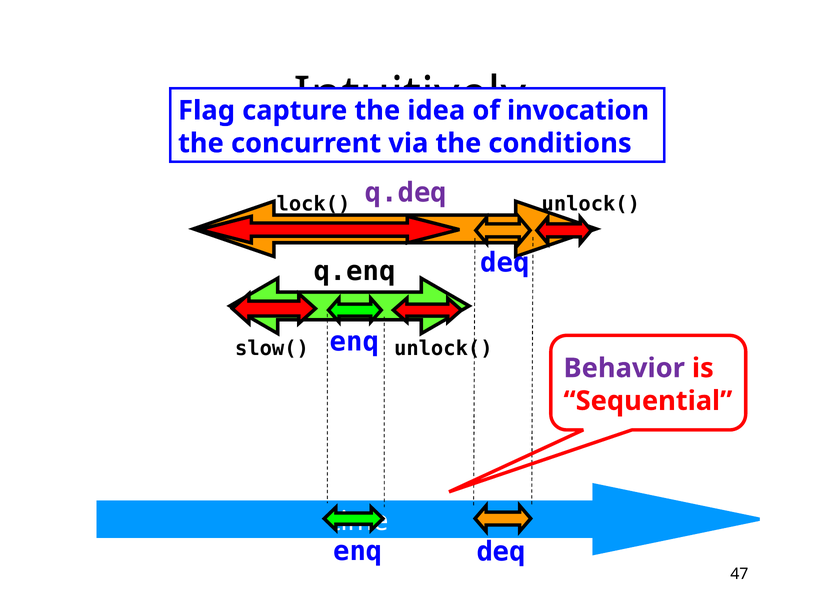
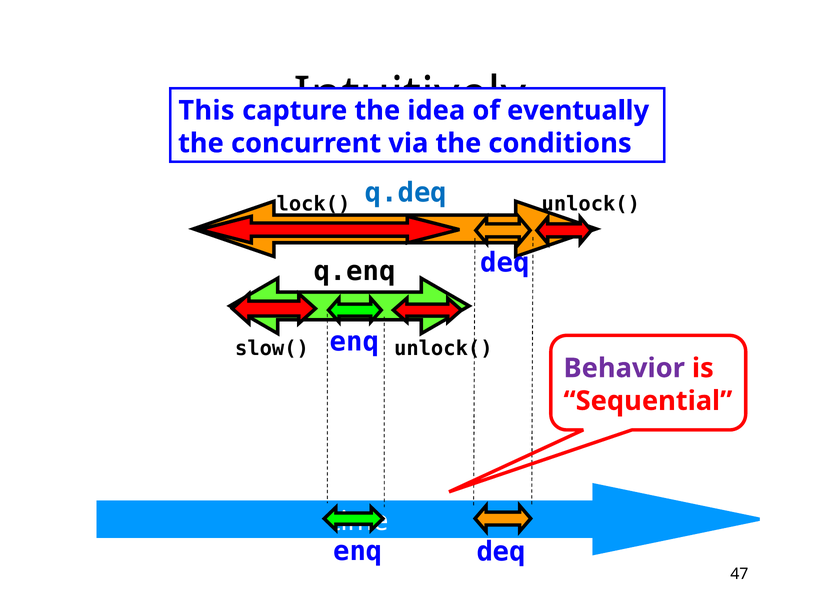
Flag: Flag -> This
invocation: invocation -> eventually
q.deq colour: purple -> blue
